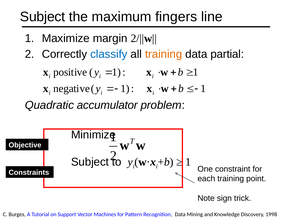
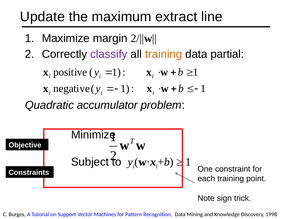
Subject at (43, 17): Subject -> Update
fingers: fingers -> extract
classify colour: blue -> purple
